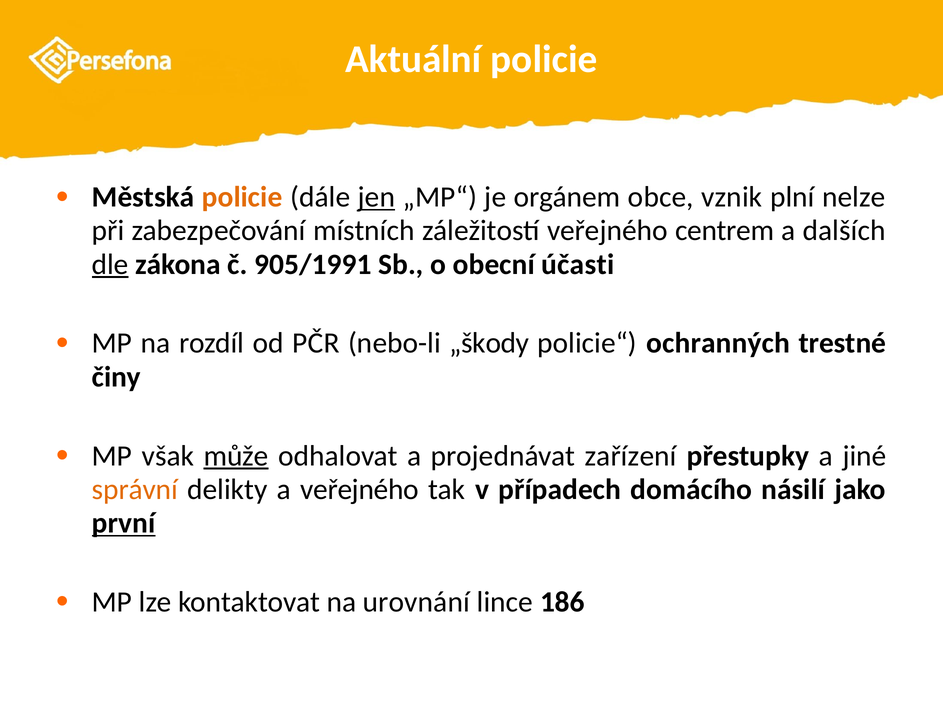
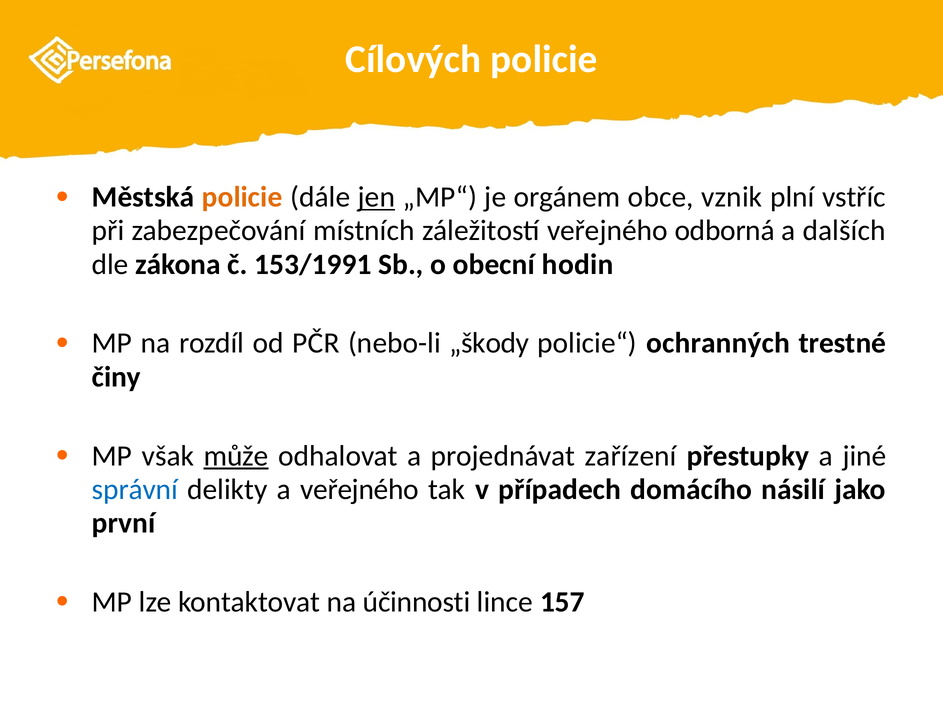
Aktuální: Aktuální -> Cílových
nelze: nelze -> vstříc
centrem: centrem -> odborná
dle underline: present -> none
905/1991: 905/1991 -> 153/1991
účasti: účasti -> hodin
správní colour: orange -> blue
první underline: present -> none
urovnání: urovnání -> účinnosti
186: 186 -> 157
